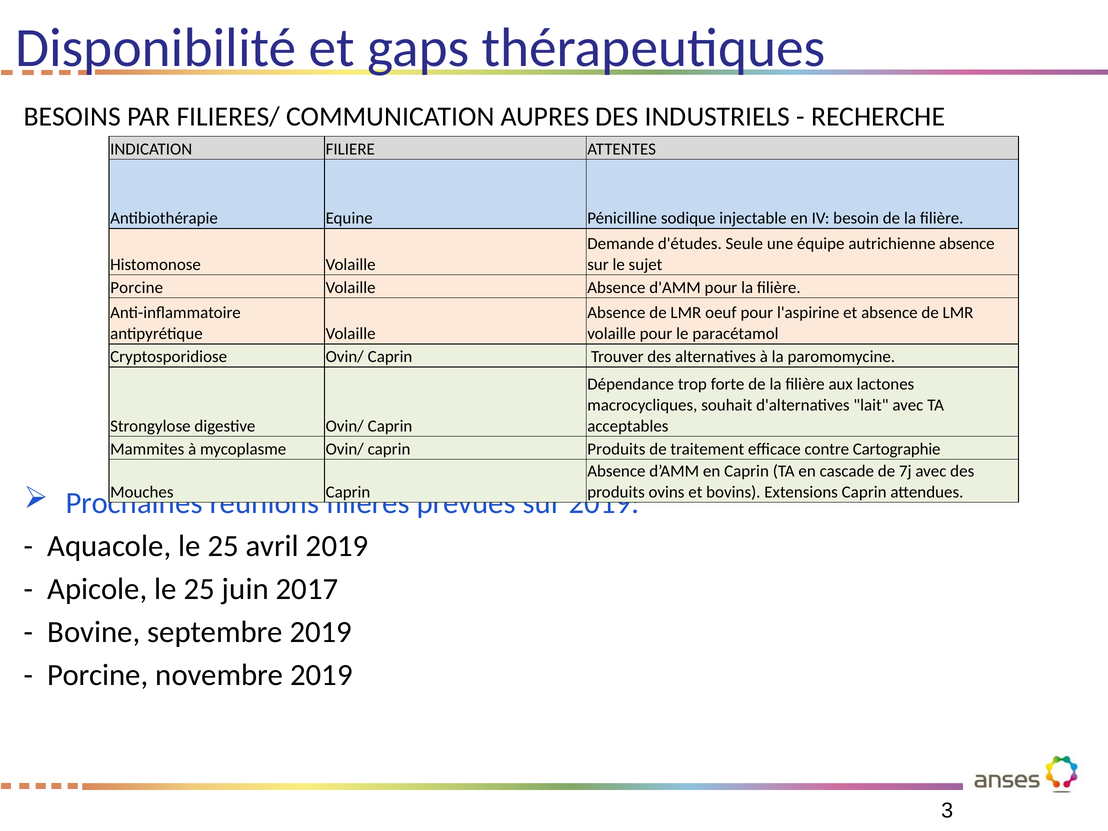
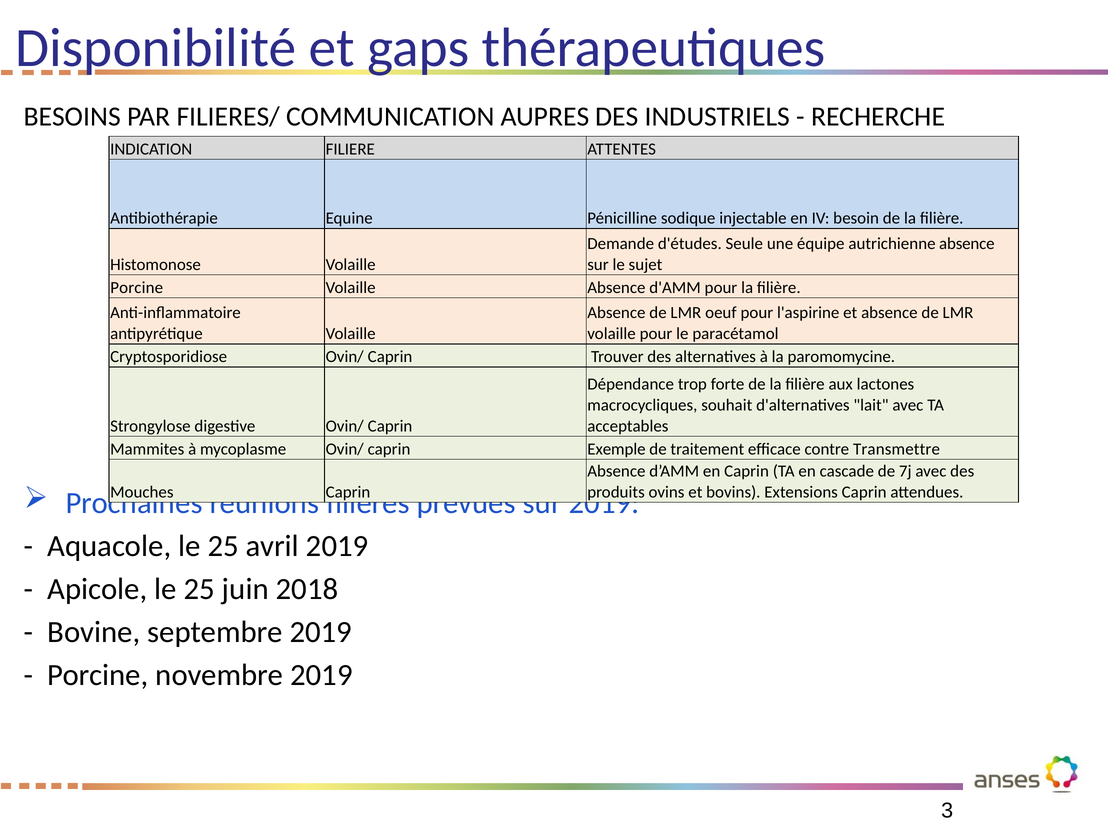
caprin Produits: Produits -> Exemple
Cartographie: Cartographie -> Transmettre
2017: 2017 -> 2018
